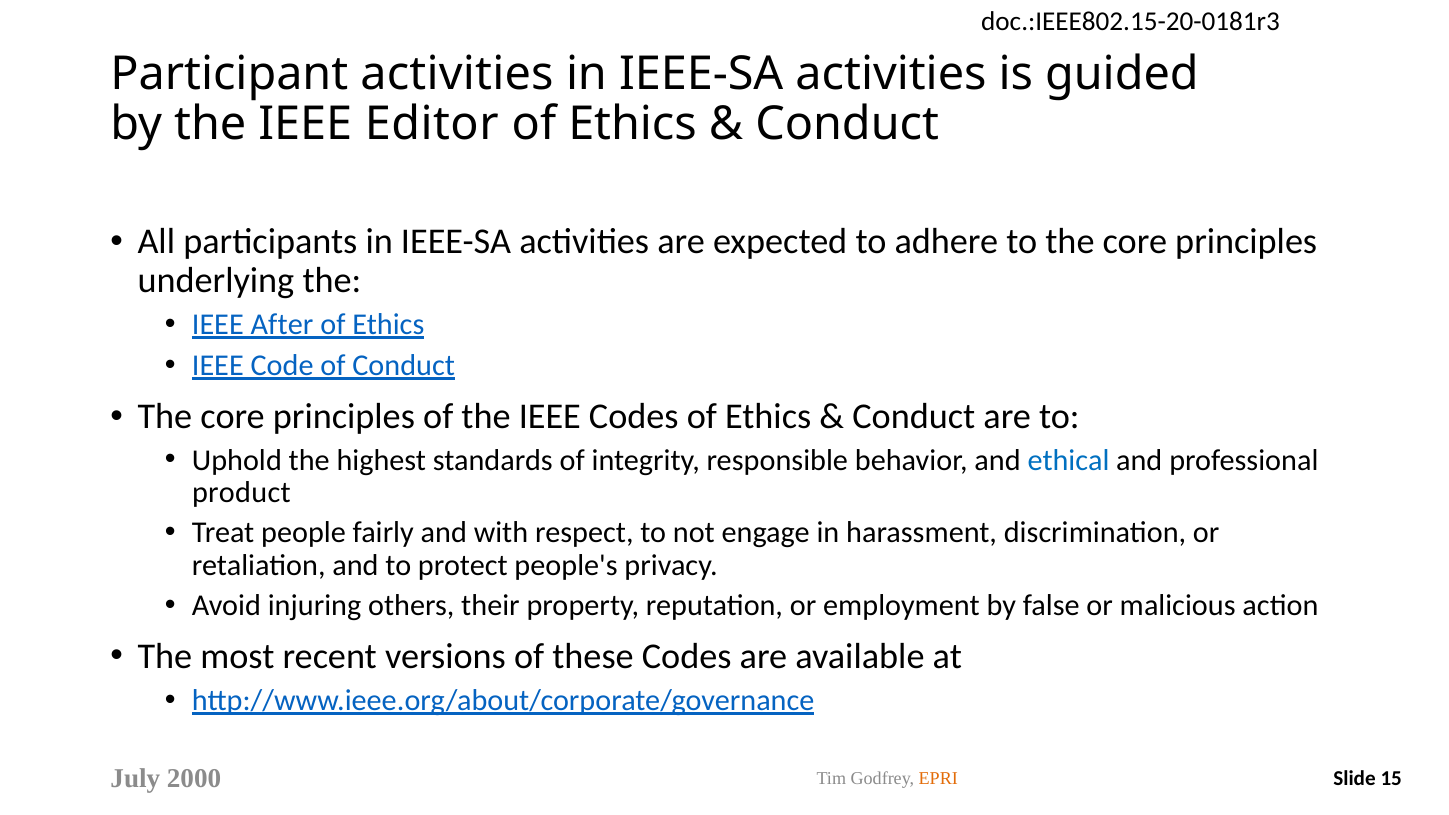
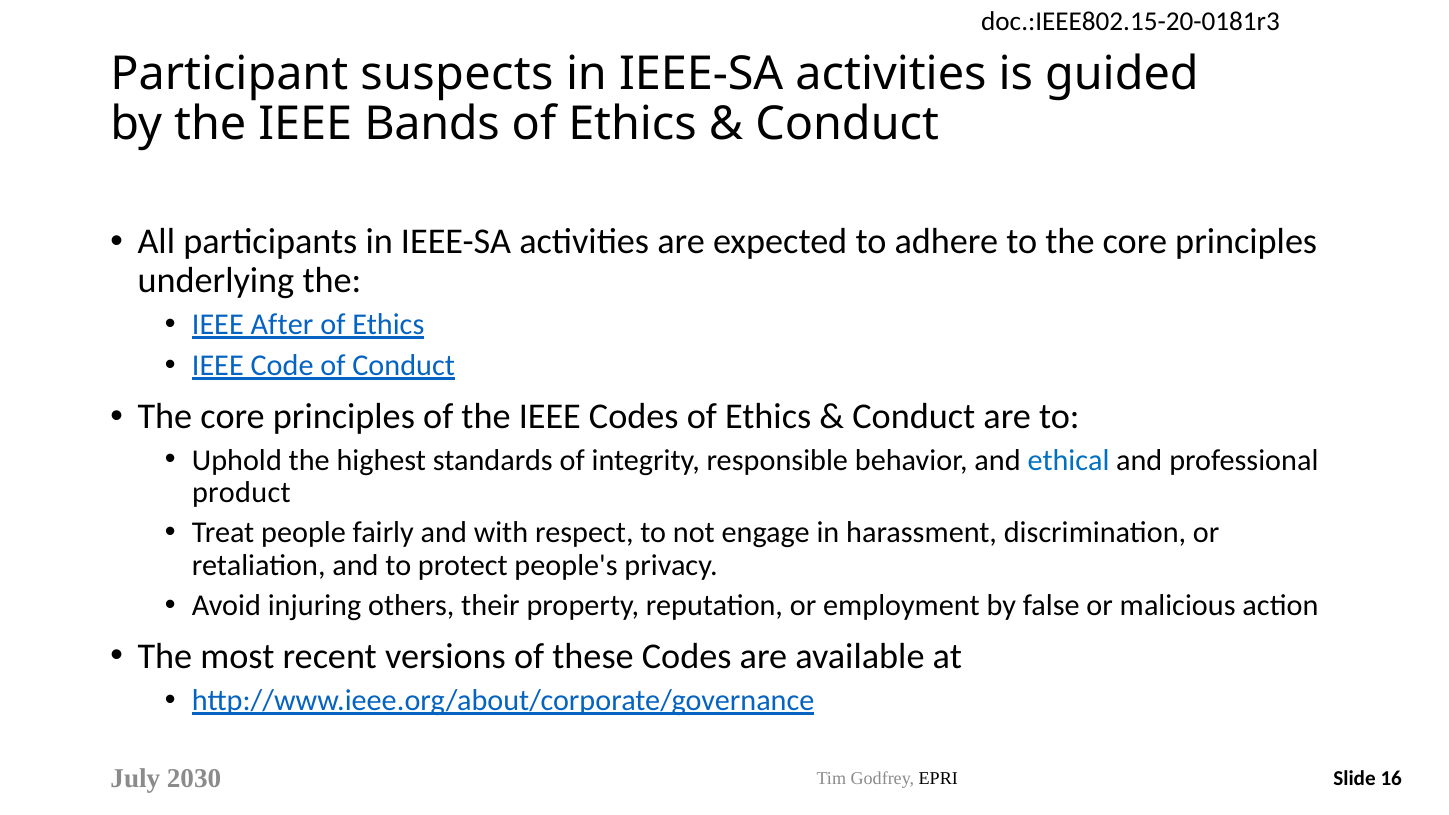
Participant activities: activities -> suspects
Editor: Editor -> Bands
2000: 2000 -> 2030
EPRI colour: orange -> black
15: 15 -> 16
